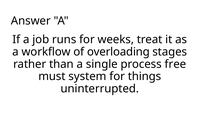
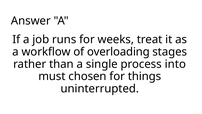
free: free -> into
system: system -> chosen
